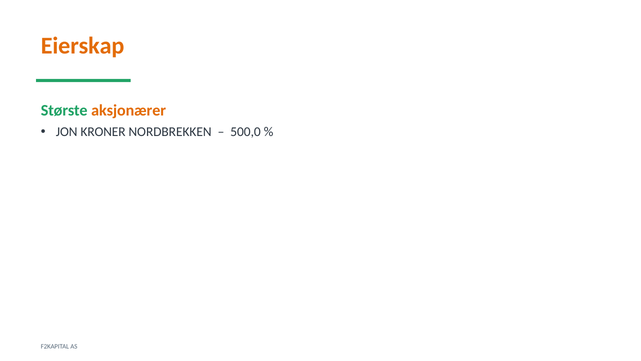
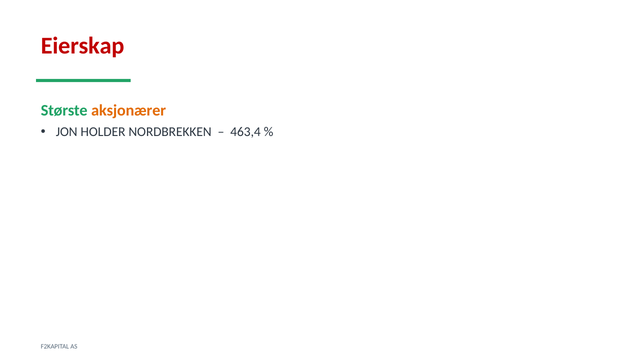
Eierskap colour: orange -> red
KRONER: KRONER -> HOLDER
500,0: 500,0 -> 463,4
